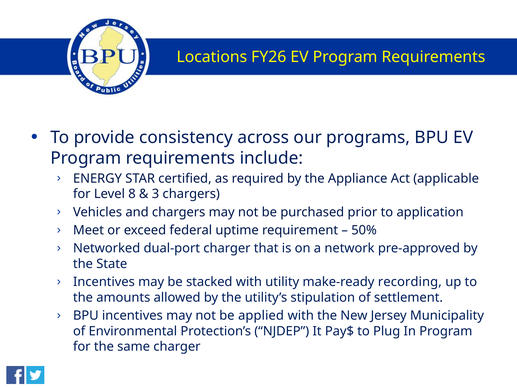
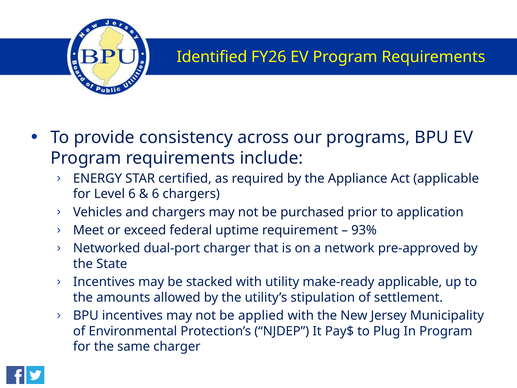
Locations: Locations -> Identified
Level 8: 8 -> 6
3 at (156, 194): 3 -> 6
50%: 50% -> 93%
make-ready recording: recording -> applicable
